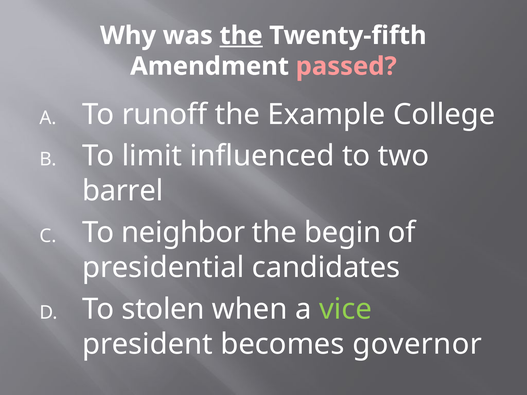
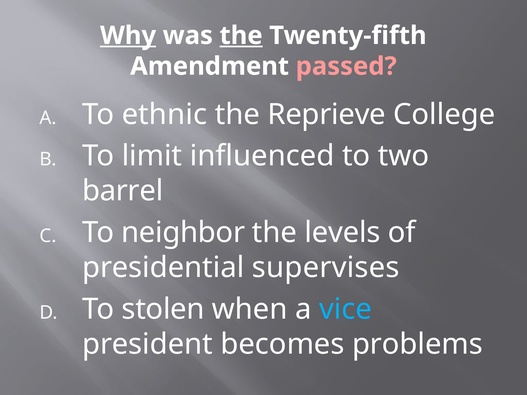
Why underline: none -> present
runoff: runoff -> ethnic
Example: Example -> Reprieve
begin: begin -> levels
candidates: candidates -> supervises
vice colour: light green -> light blue
governor: governor -> problems
